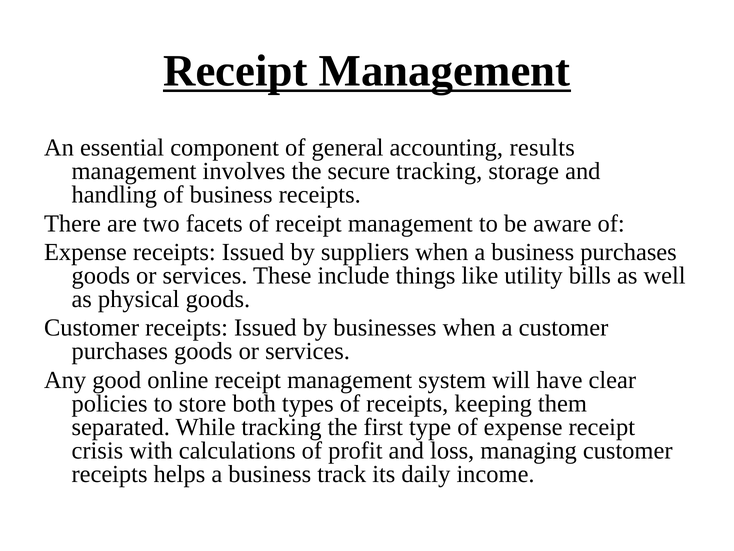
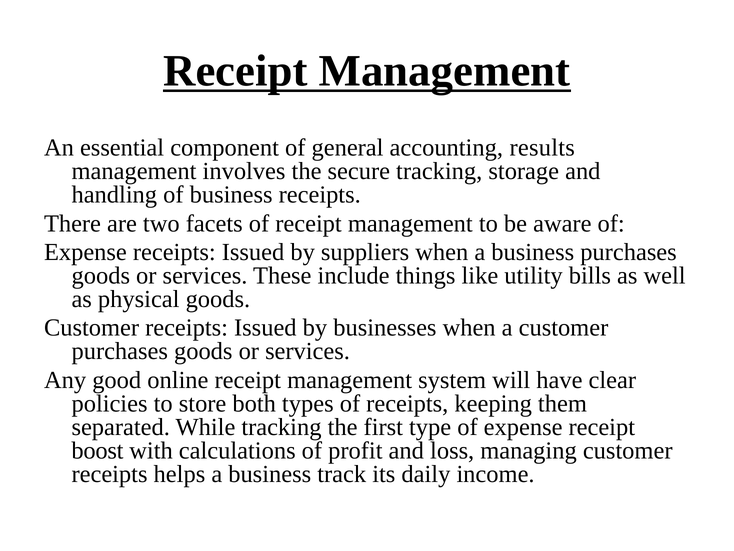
crisis: crisis -> boost
